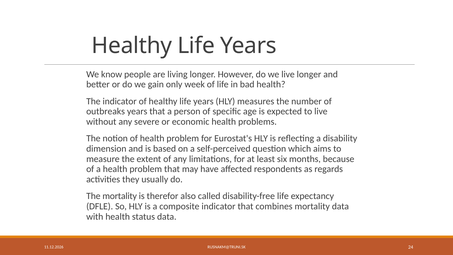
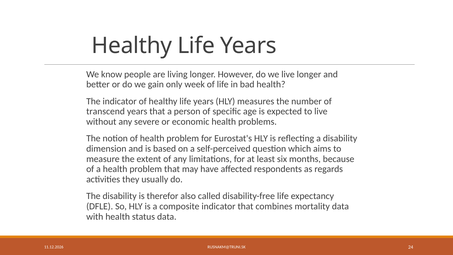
outbreaks: outbreaks -> transcend
The mortality: mortality -> disability
